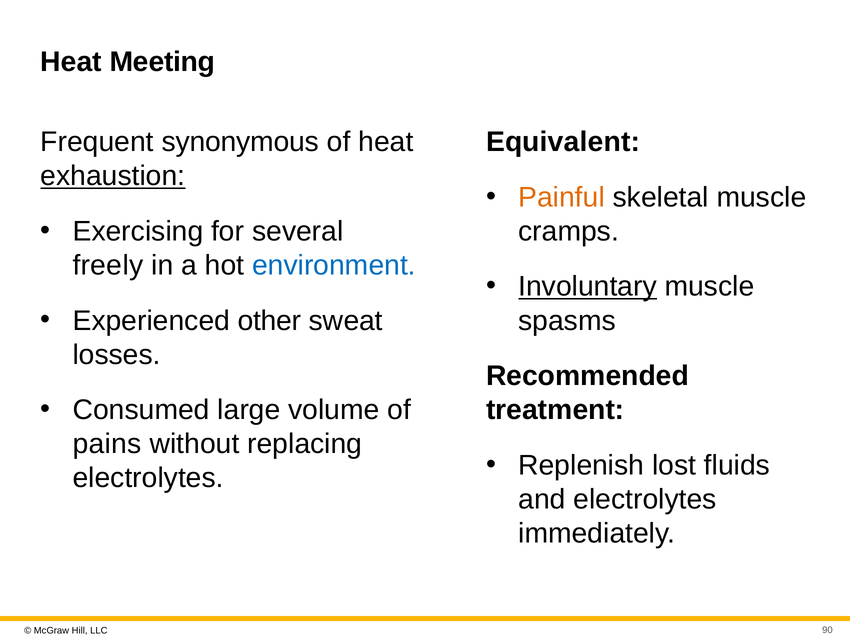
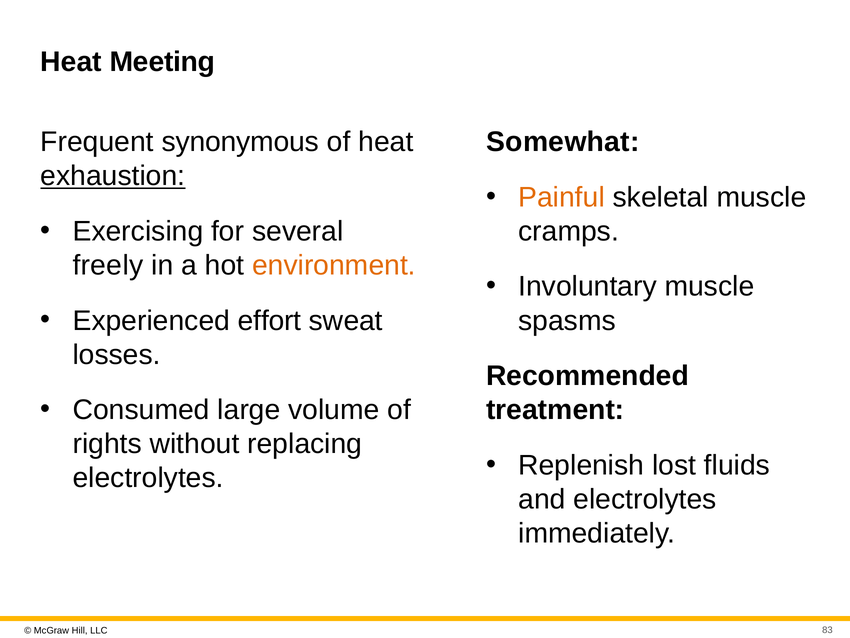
Equivalent: Equivalent -> Somewhat
environment colour: blue -> orange
Involuntary underline: present -> none
other: other -> effort
pains: pains -> rights
90: 90 -> 83
